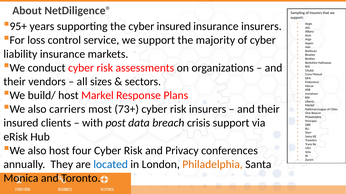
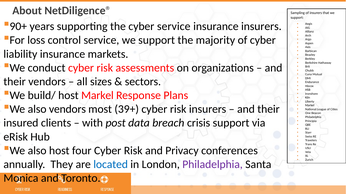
95+: 95+ -> 90+
cyber insured: insured -> service
also carriers: carriers -> vendors
73+: 73+ -> 39+
Philadelphia at (213, 165) colour: orange -> purple
